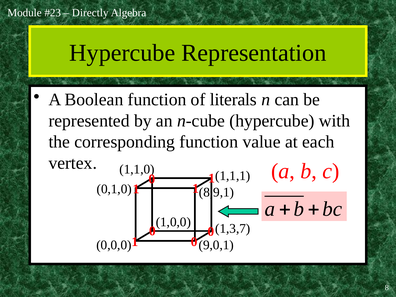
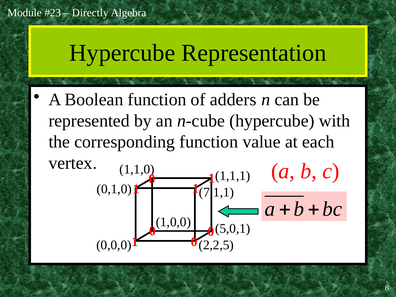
literals: literals -> adders
8,9,1: 8,9,1 -> 7,1,1
1,3,7: 1,3,7 -> 5,0,1
9,0,1: 9,0,1 -> 2,2,5
